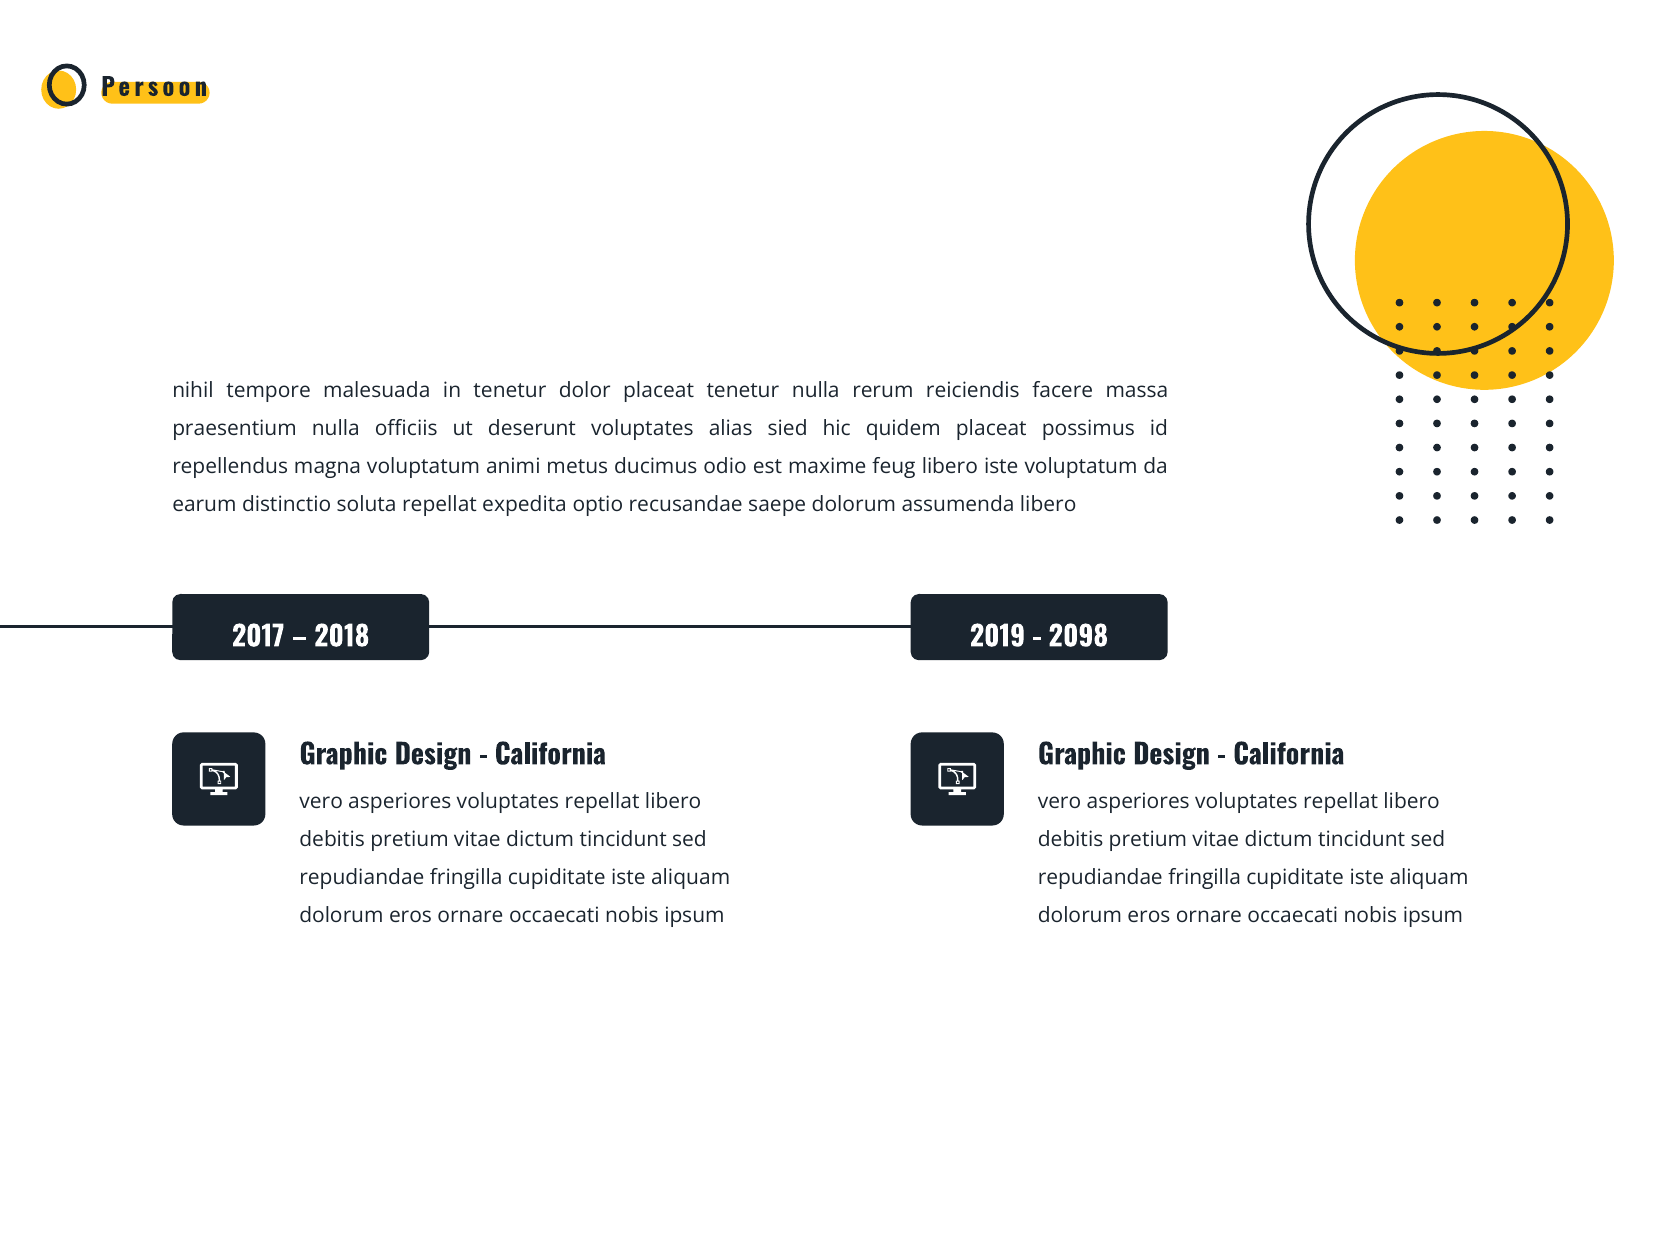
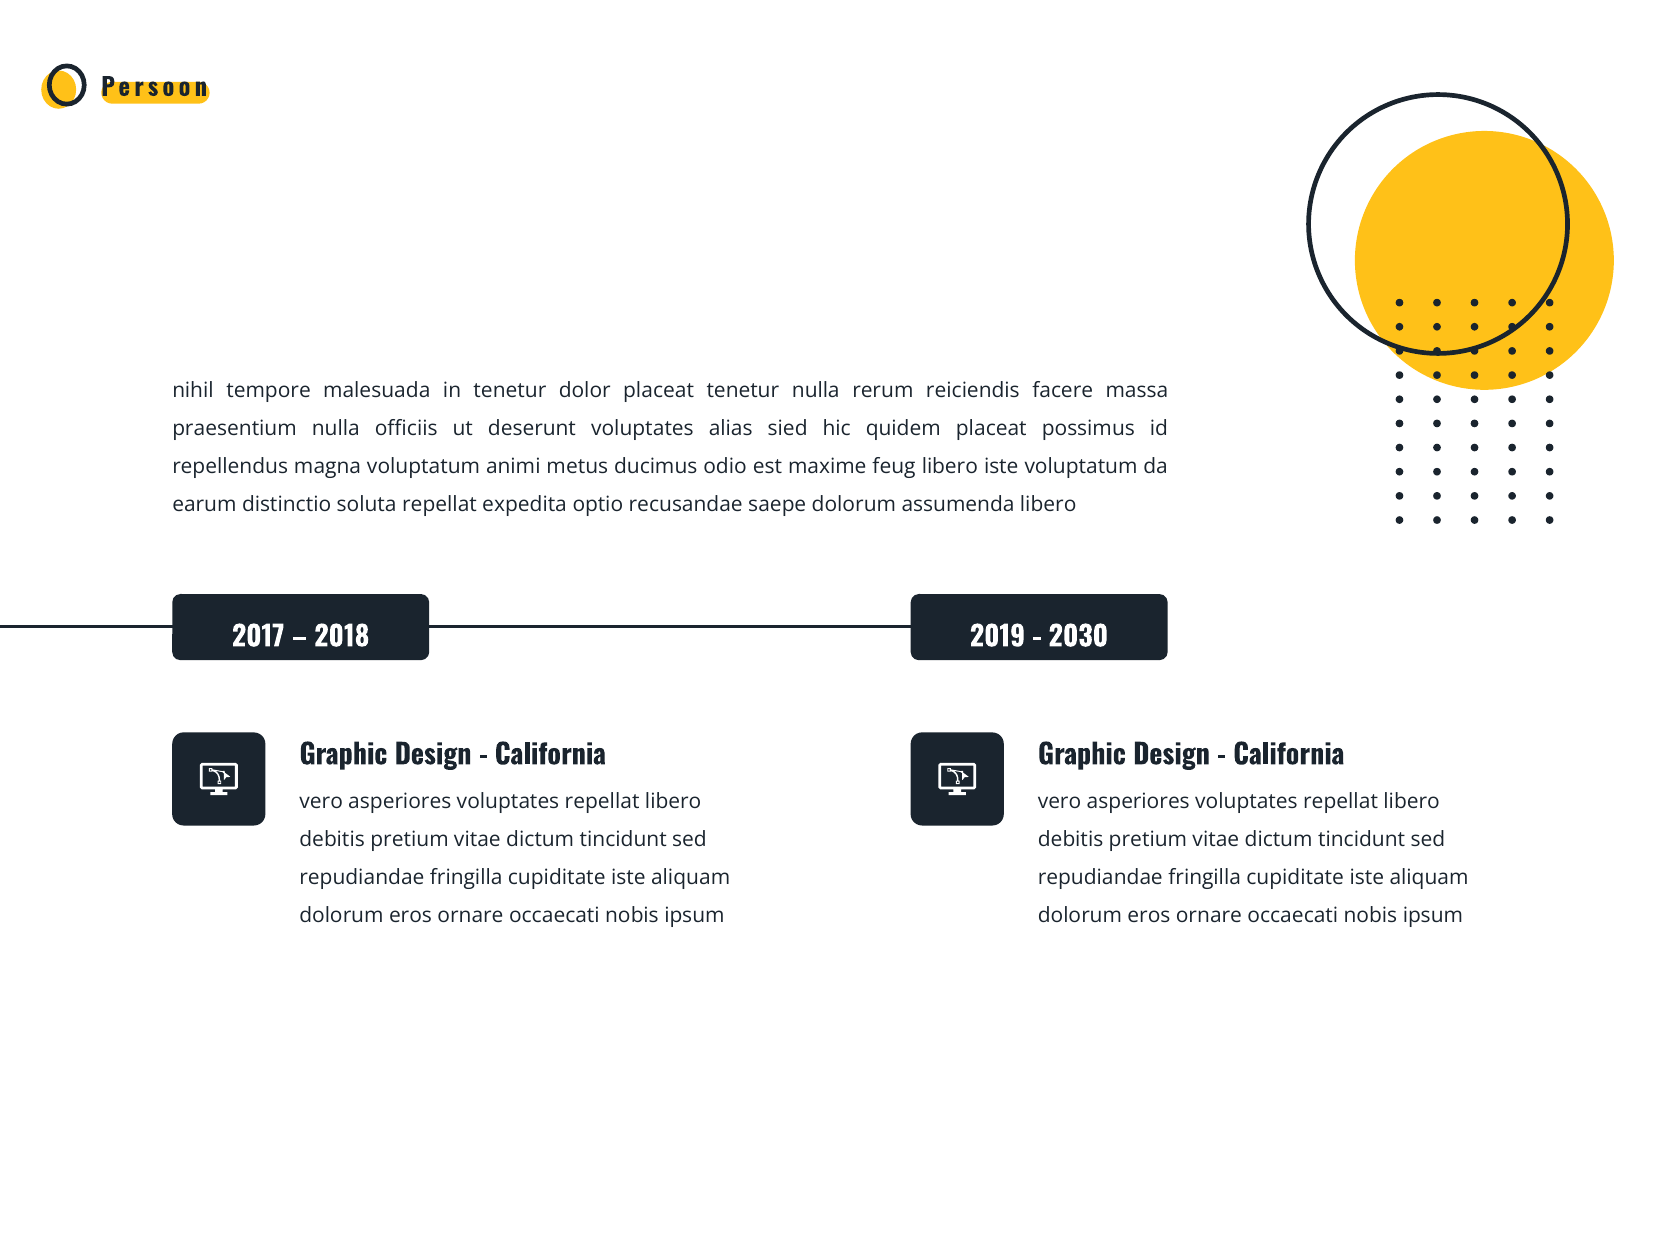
2098: 2098 -> 2030
